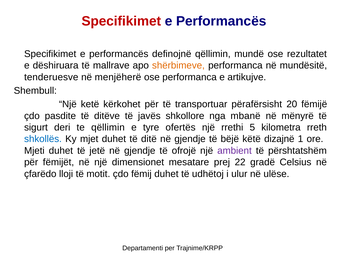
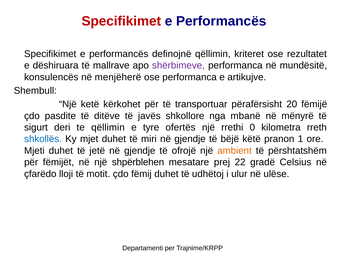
mundë: mundë -> kriteret
shërbimeve colour: orange -> purple
tenderuesve: tenderuesve -> konsulencës
5: 5 -> 0
ditë: ditë -> miri
dizajnë: dizajnë -> pranon
ambient colour: purple -> orange
dimensionet: dimensionet -> shpërblehen
